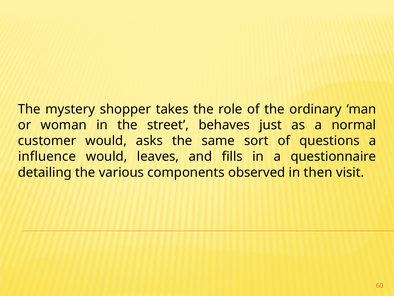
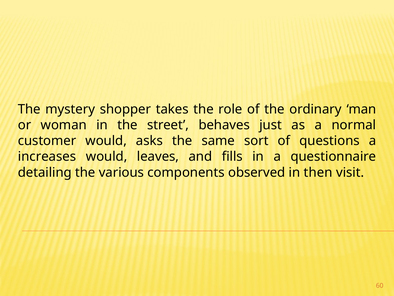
influence: influence -> increases
